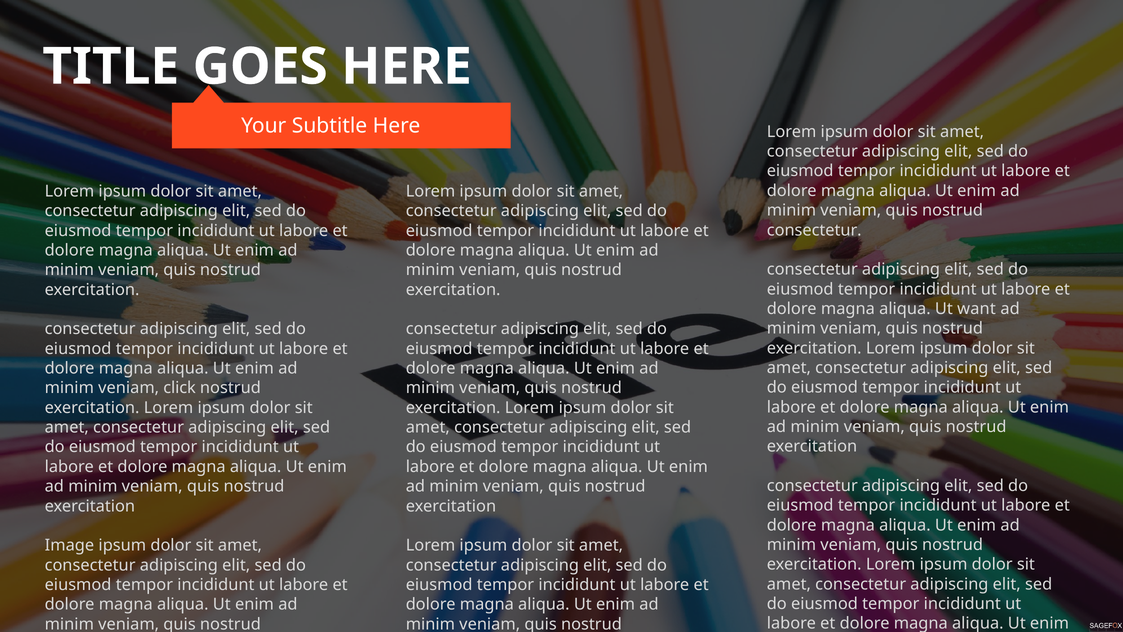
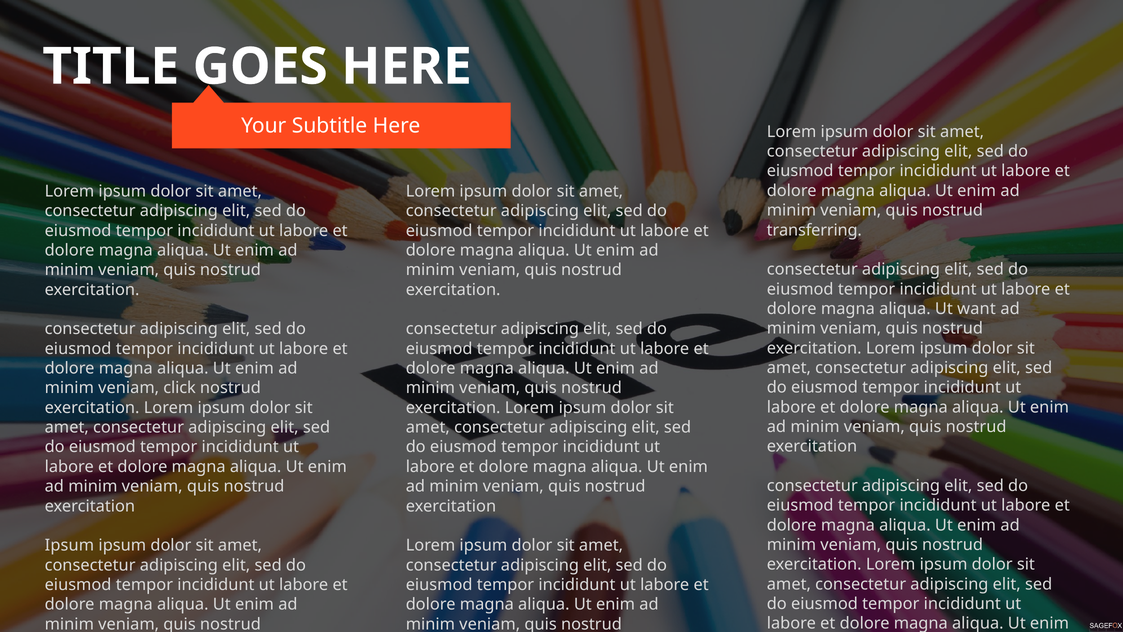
consectetur at (814, 230): consectetur -> transferring
Image at (69, 545): Image -> Ipsum
